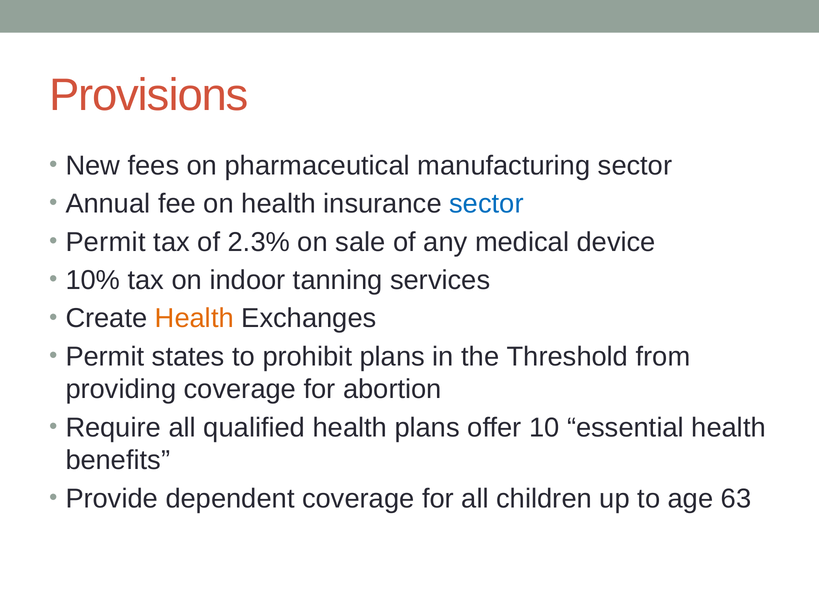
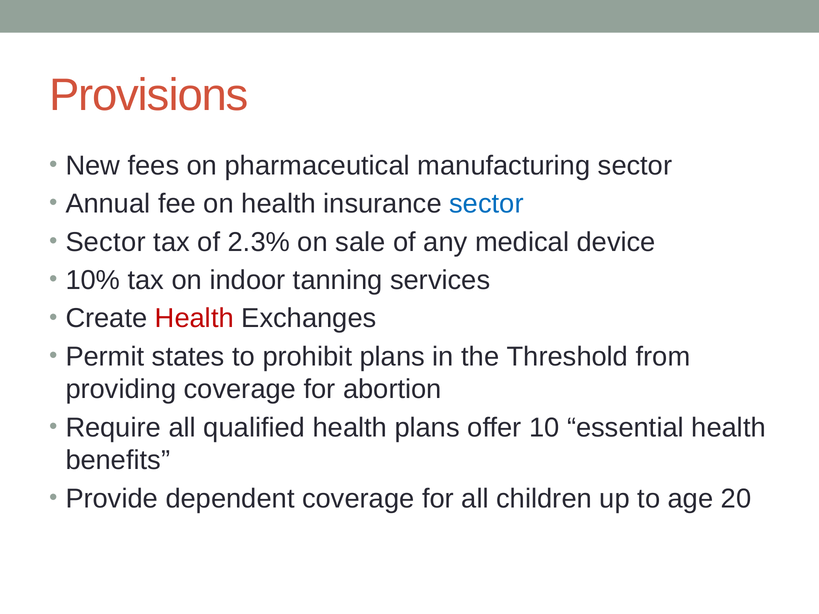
Permit at (106, 242): Permit -> Sector
Health at (194, 319) colour: orange -> red
63: 63 -> 20
